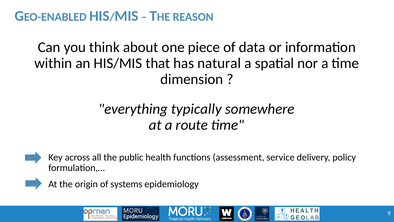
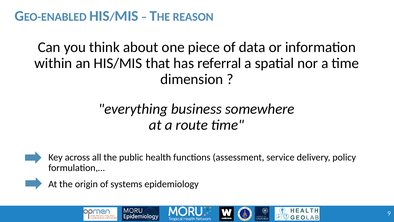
natural: natural -> referral
typically: typically -> business
